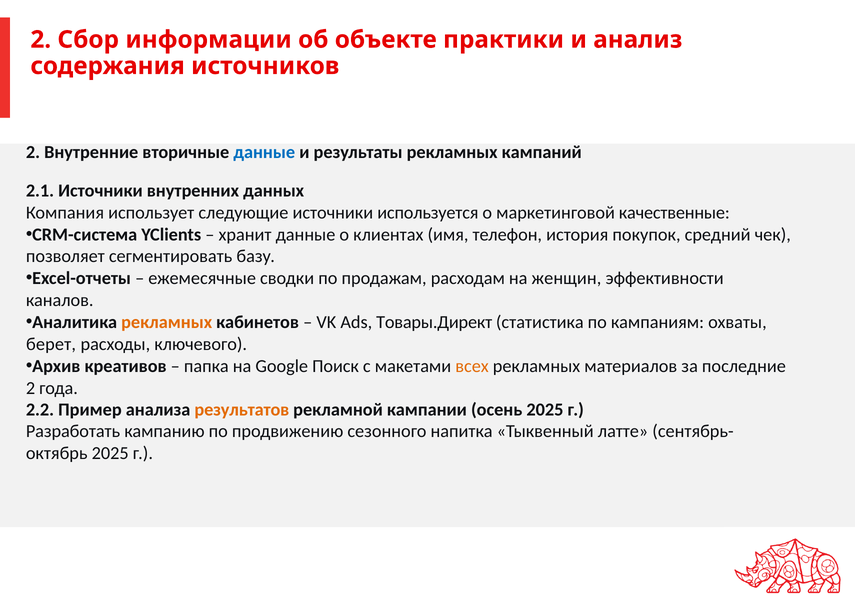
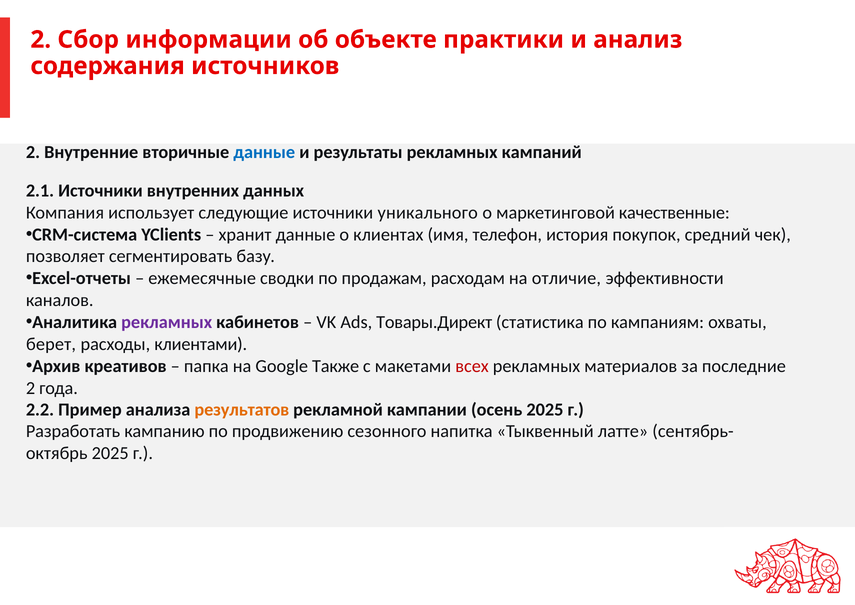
используется: используется -> уникального
женщин: женщин -> отличие
рекламных at (167, 322) colour: orange -> purple
ключевого: ключевого -> клиентами
Поиск: Поиск -> Также
всех colour: orange -> red
